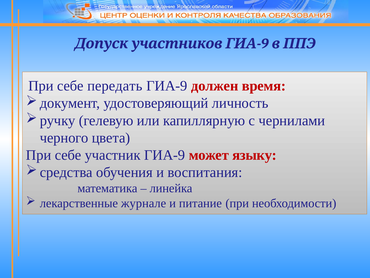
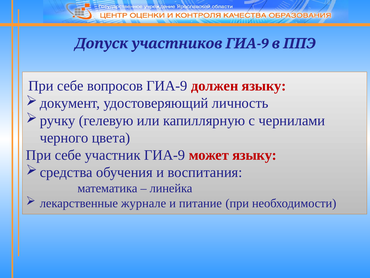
передать: передать -> вопросов
должен время: время -> языку
